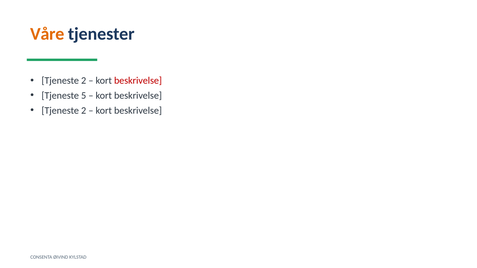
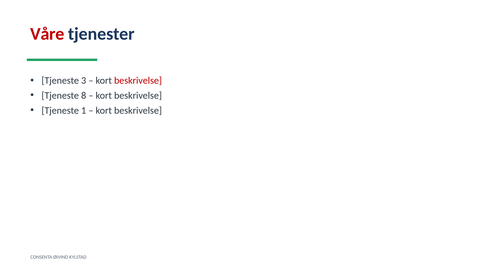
Våre colour: orange -> red
2 at (84, 81): 2 -> 3
5: 5 -> 8
2 at (84, 111): 2 -> 1
